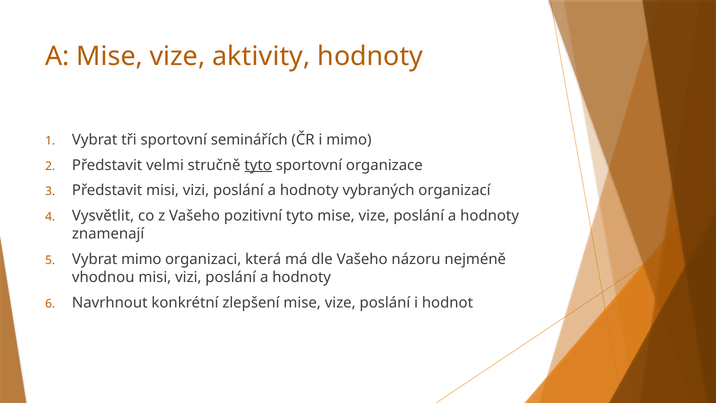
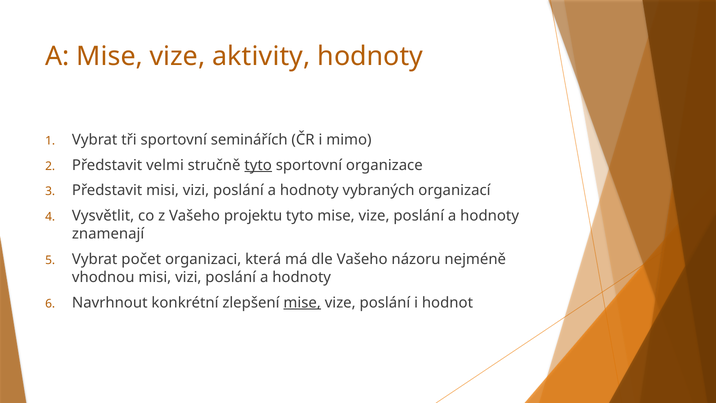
pozitivní: pozitivní -> projektu
Vybrat mimo: mimo -> počet
mise at (302, 302) underline: none -> present
